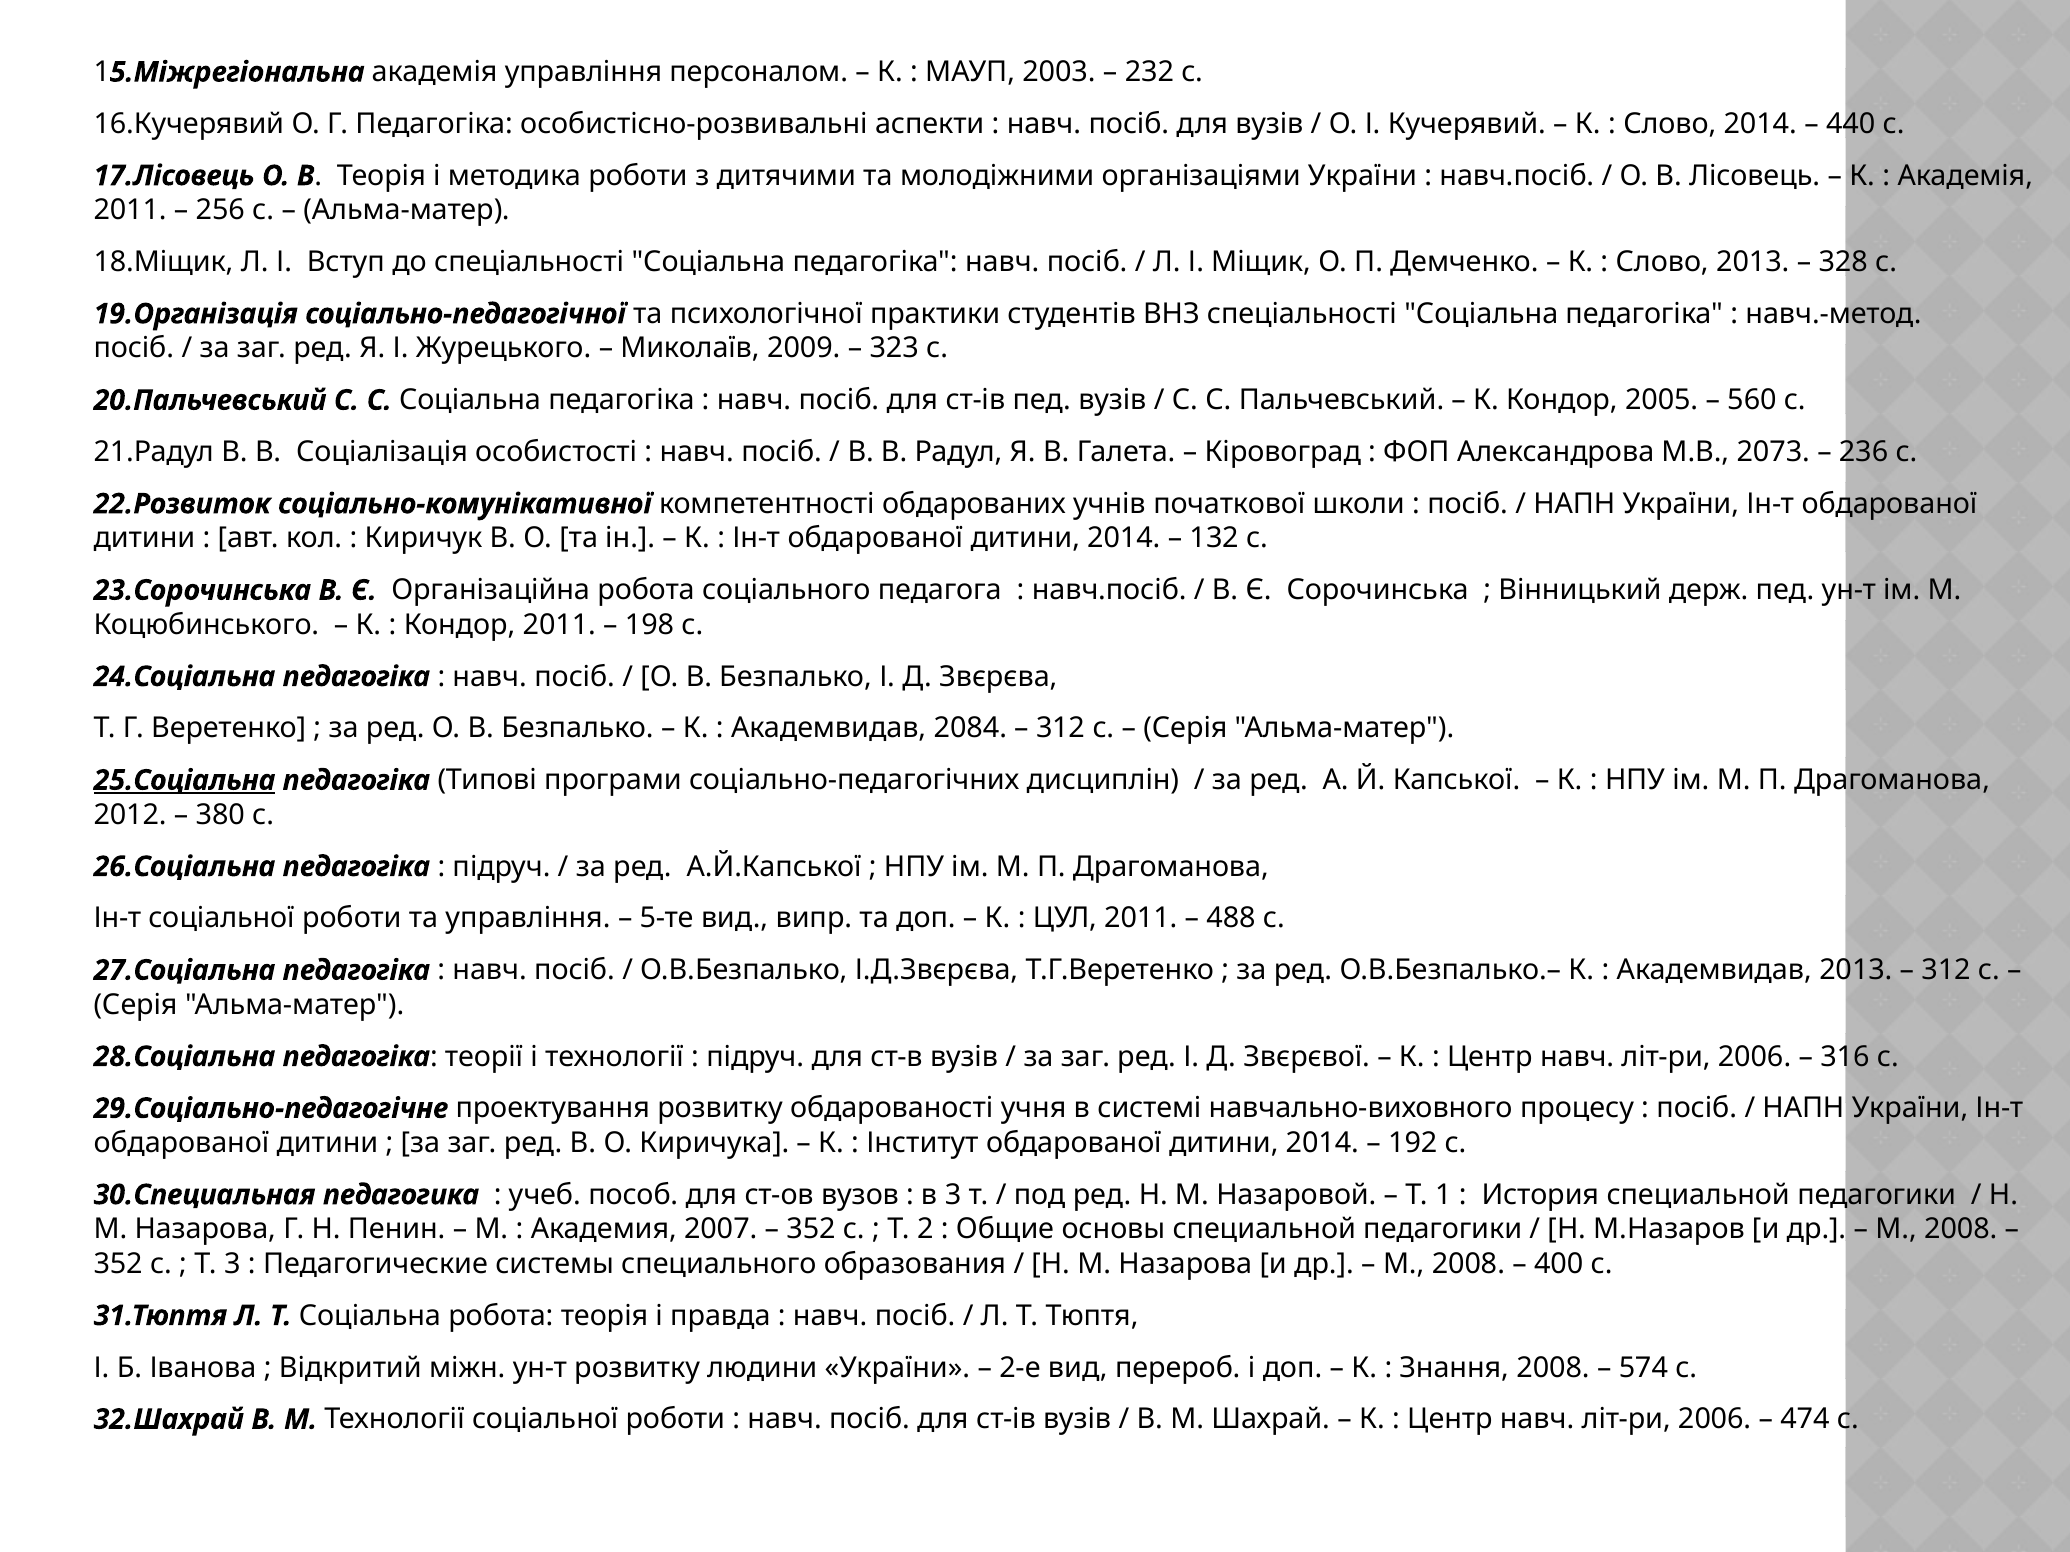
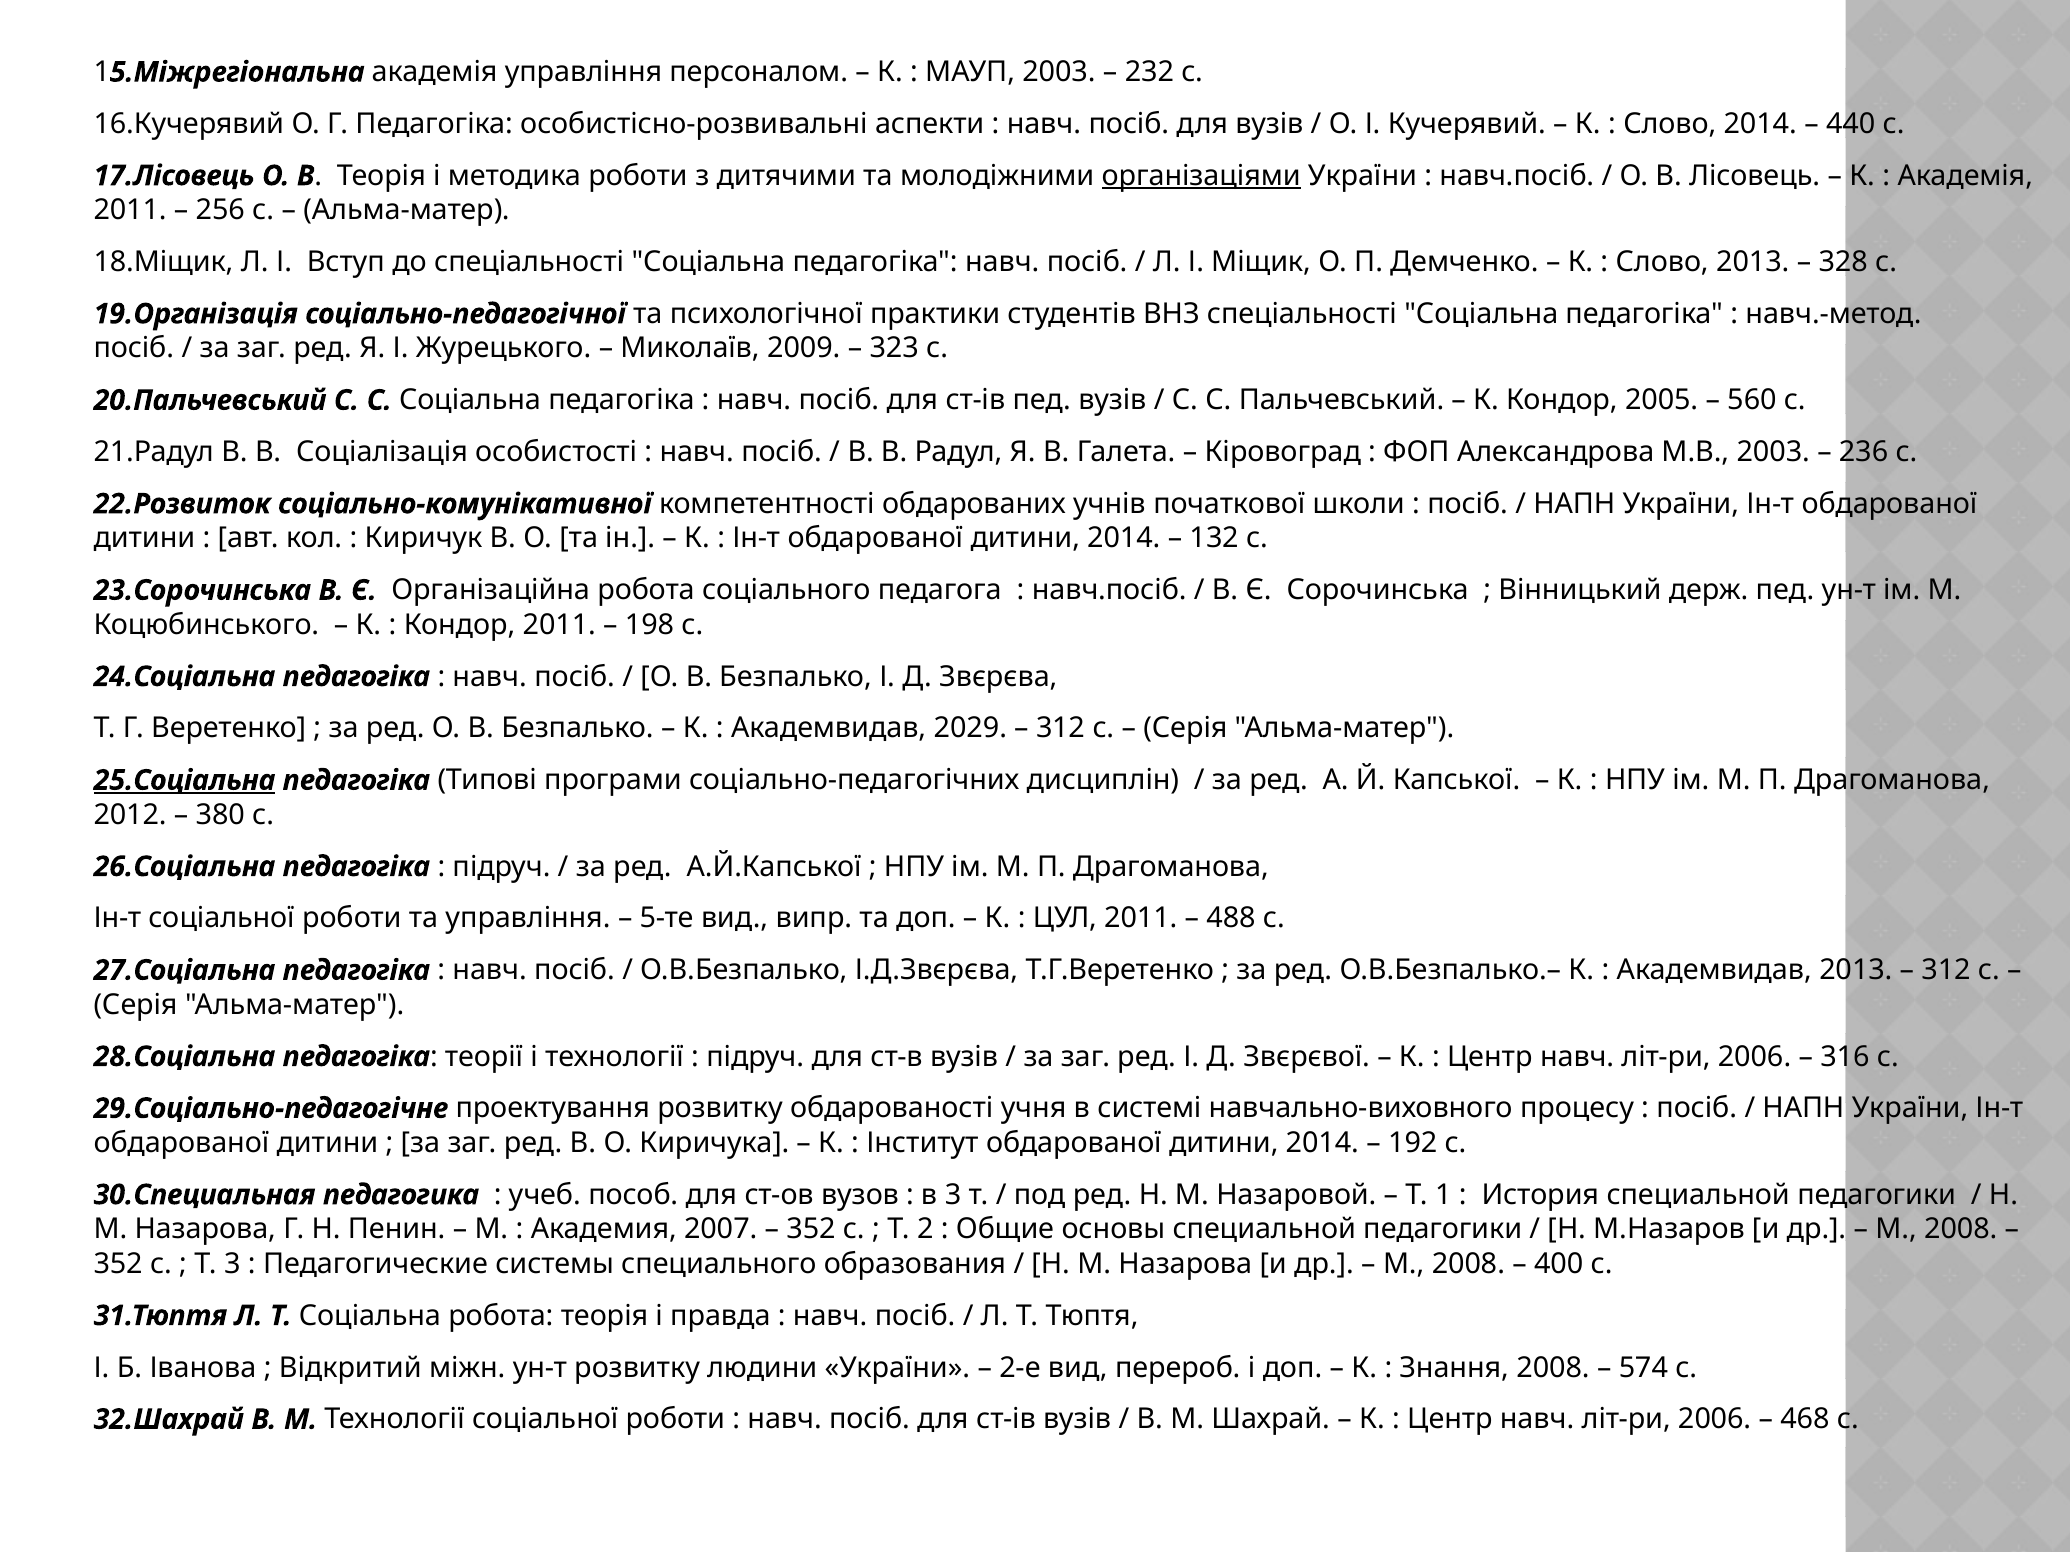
організаціями underline: none -> present
М.В 2073: 2073 -> 2003
2084: 2084 -> 2029
474: 474 -> 468
